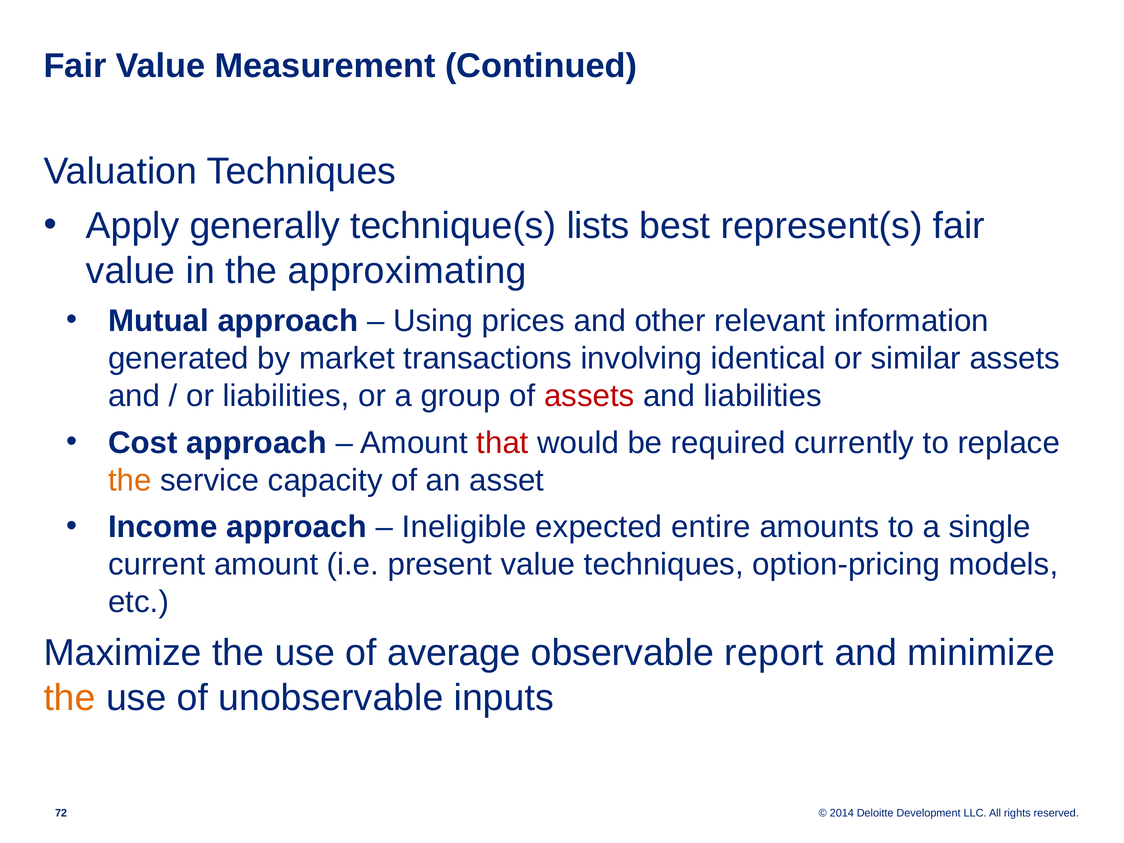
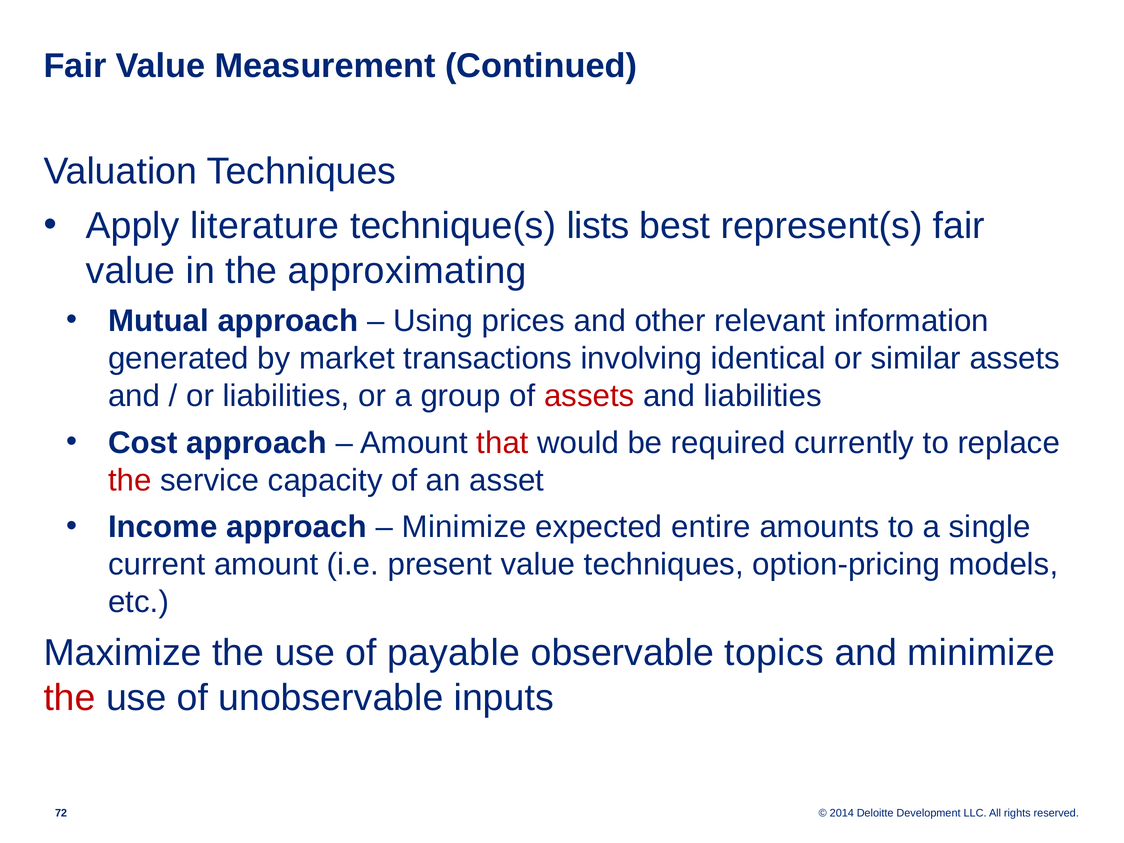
generally: generally -> literature
the at (130, 480) colour: orange -> red
Ineligible at (464, 527): Ineligible -> Minimize
average: average -> payable
report: report -> topics
the at (70, 698) colour: orange -> red
